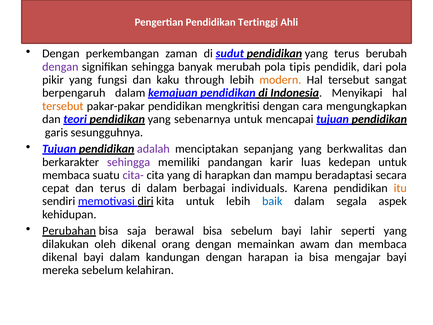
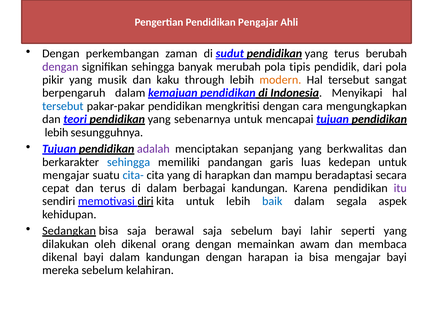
Tertinggi: Tertinggi -> Pengajar
fungsi: fungsi -> musik
tersebut at (63, 106) colour: orange -> blue
garis at (56, 132): garis -> lebih
sehingga at (129, 162) colour: purple -> blue
karir: karir -> garis
membaca at (66, 175): membaca -> mengajar
cita- colour: purple -> blue
berbagai individuals: individuals -> kandungan
itu colour: orange -> purple
Perubahan: Perubahan -> Sedangkan
berawal bisa: bisa -> saja
